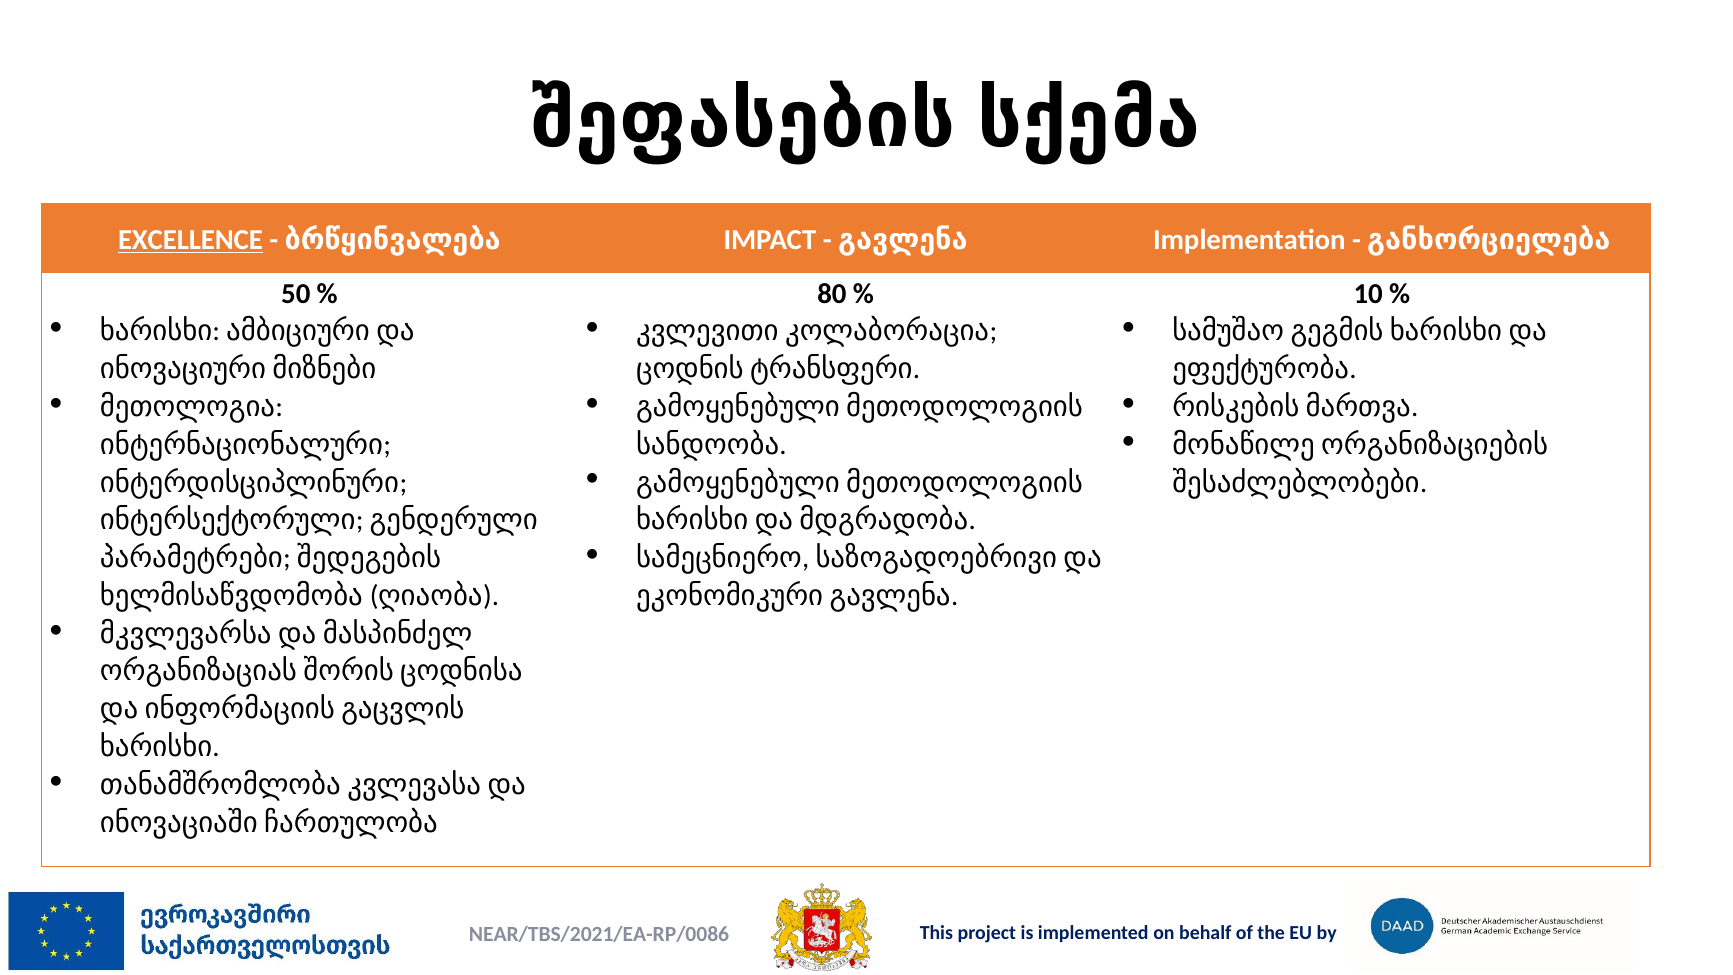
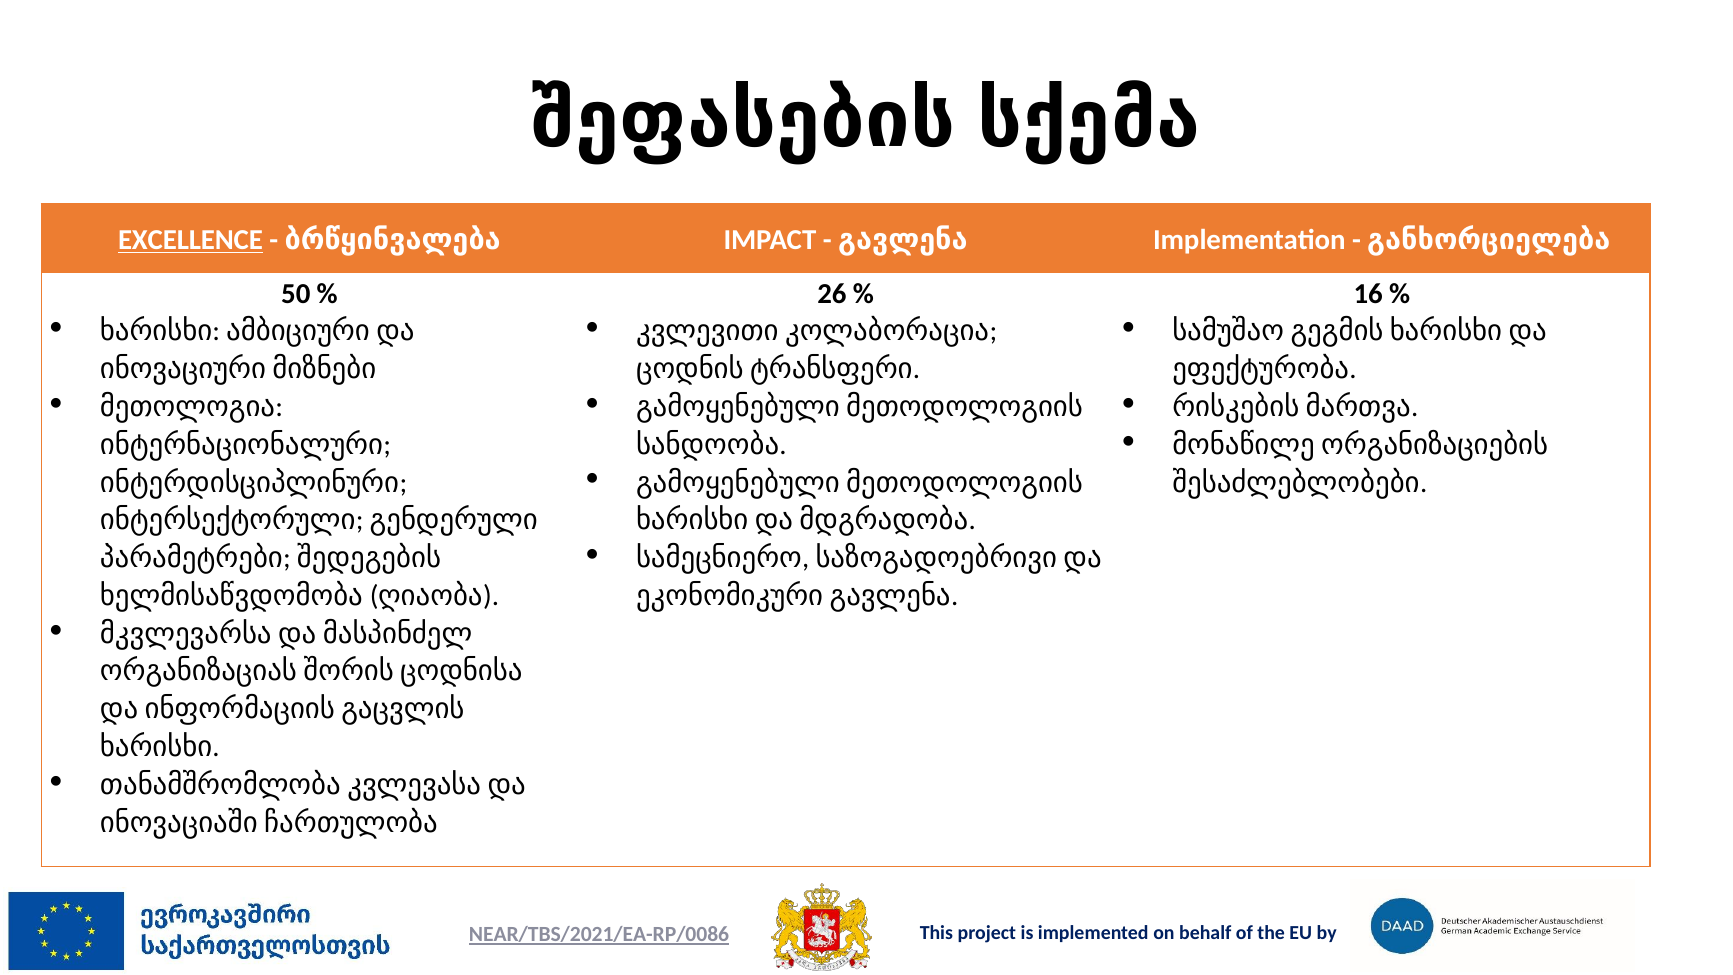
80: 80 -> 26
10: 10 -> 16
NEAR/TBS/2021/EA-RP/0086 underline: none -> present
